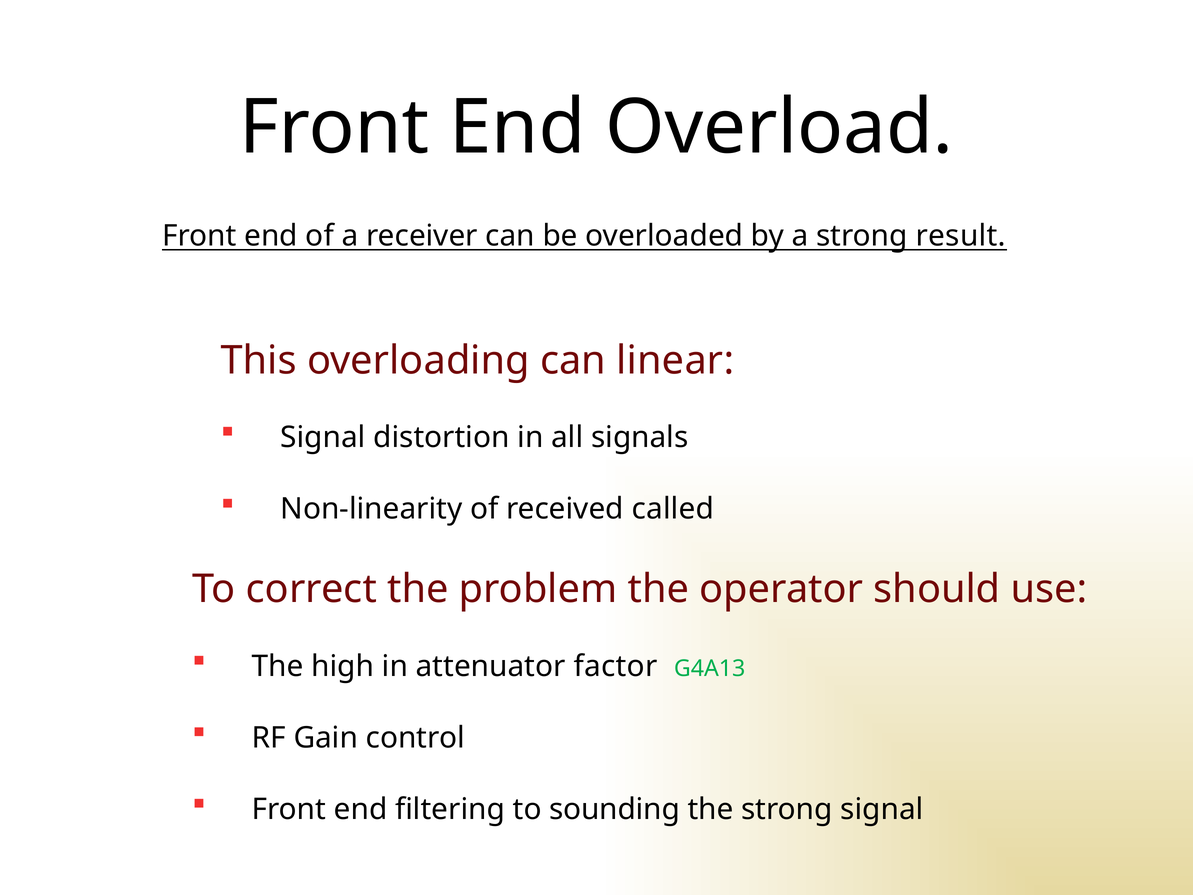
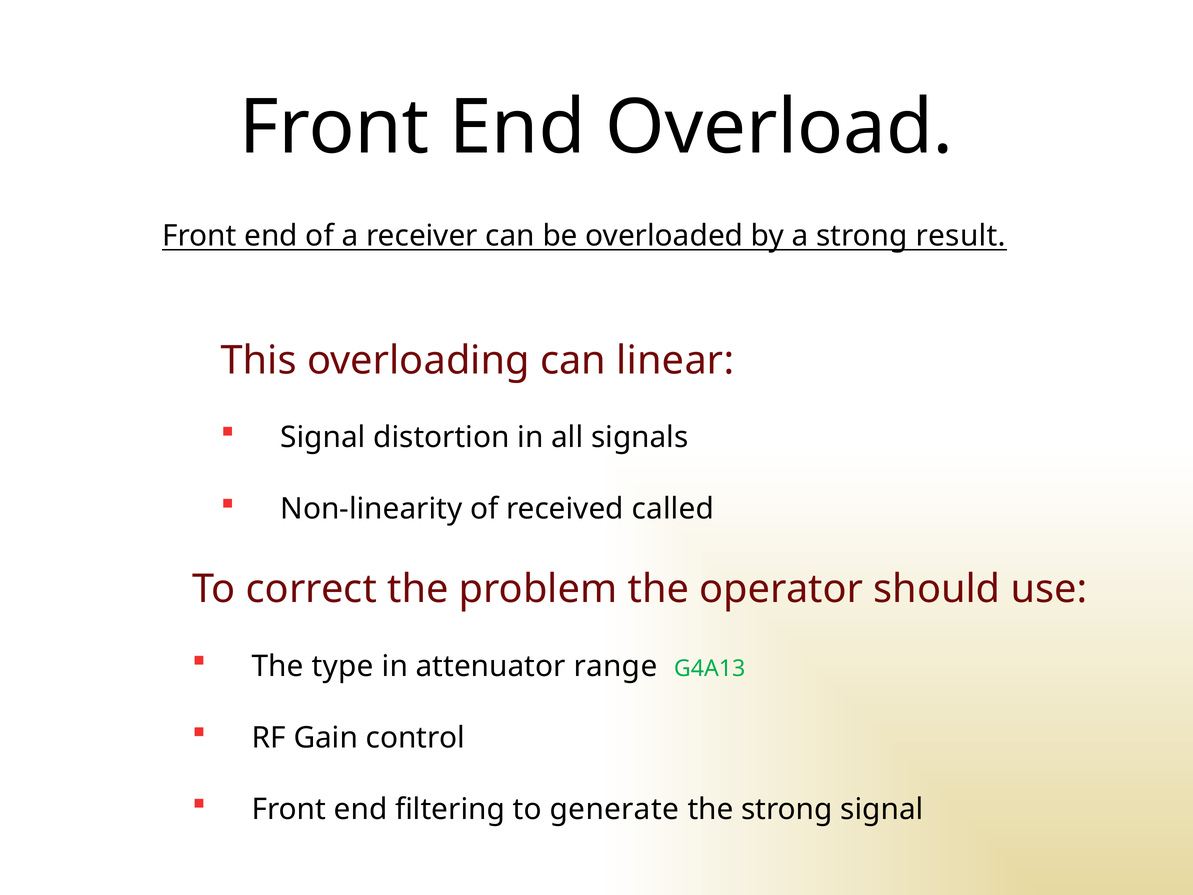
high: high -> type
factor: factor -> range
sounding: sounding -> generate
